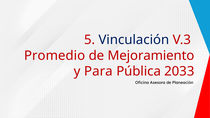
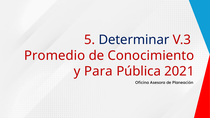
Vinculación: Vinculación -> Determinar
Mejoramiento: Mejoramiento -> Conocimiento
2033: 2033 -> 2021
